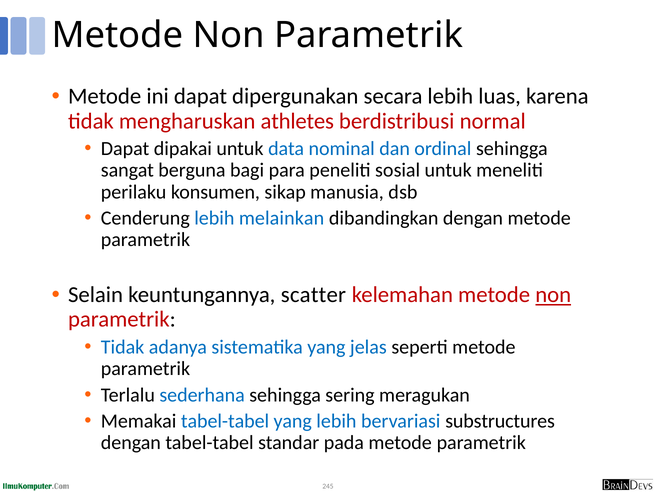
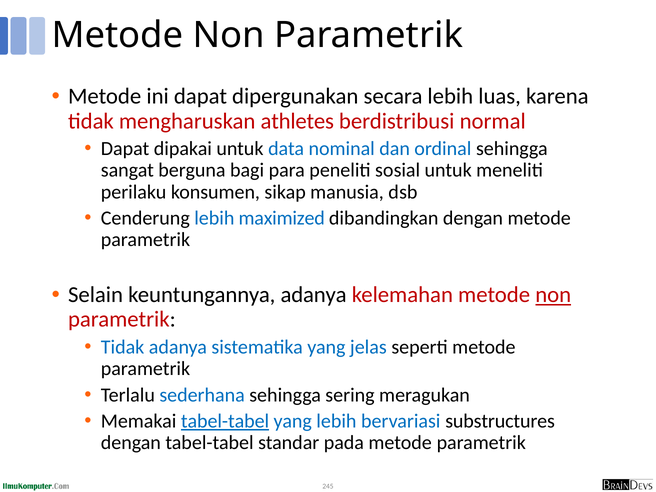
melainkan: melainkan -> maximized
keuntungannya scatter: scatter -> adanya
tabel-tabel at (225, 421) underline: none -> present
